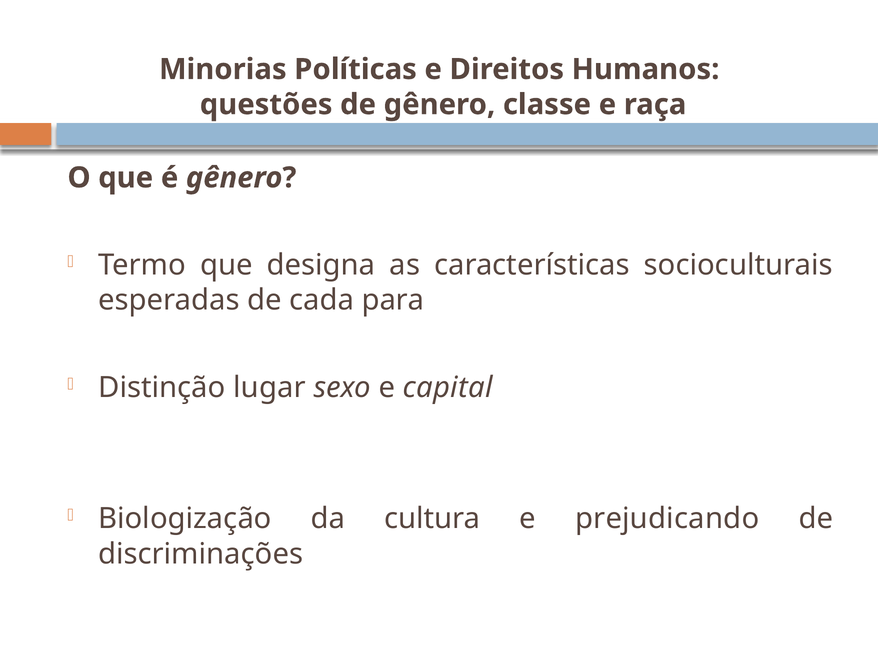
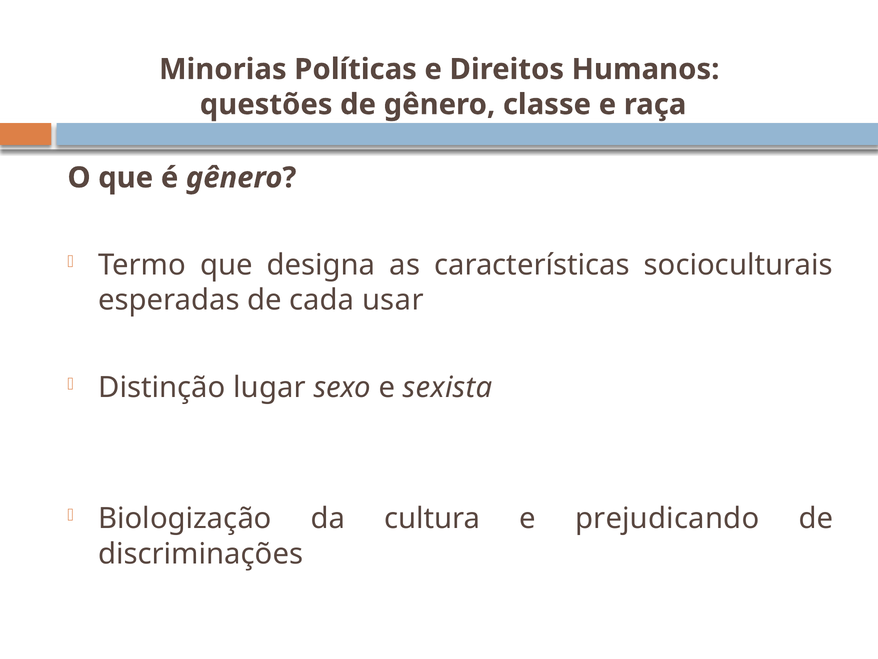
para: para -> usar
capital: capital -> sexista
